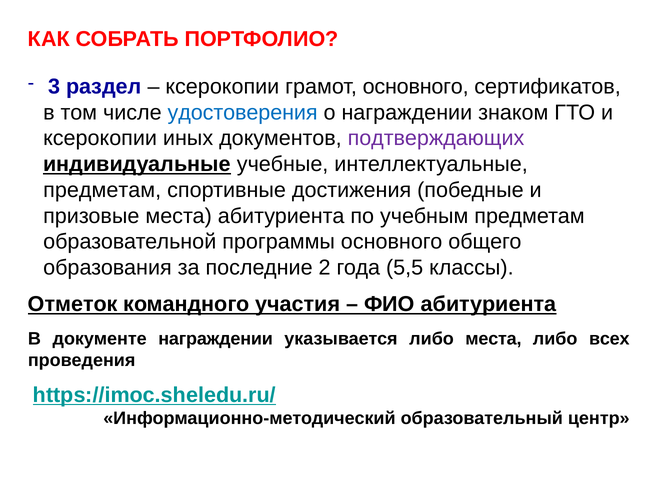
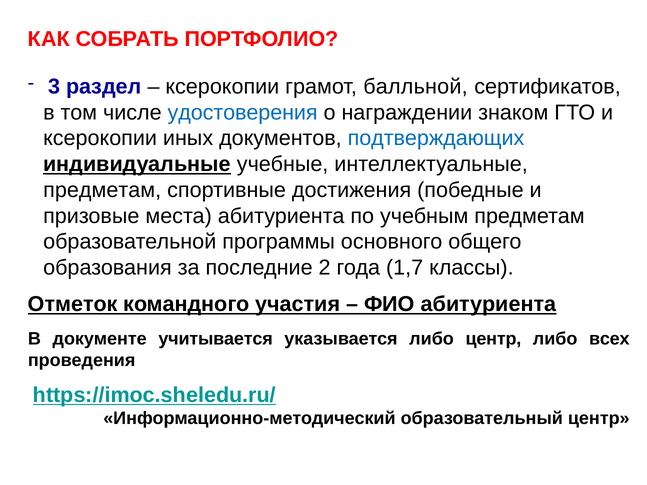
грамот основного: основного -> балльной
подтверждающих colour: purple -> blue
5,5: 5,5 -> 1,7
документе награждении: награждении -> учитывается
либо места: места -> центр
